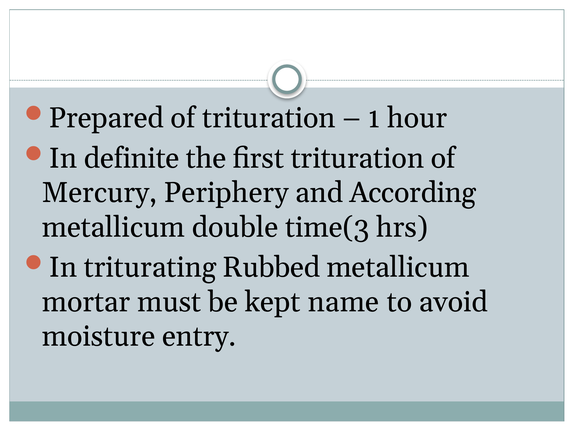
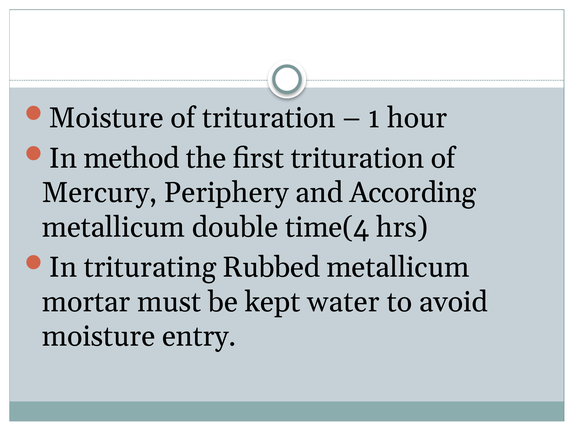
Prepared at (106, 118): Prepared -> Moisture
definite: definite -> method
time(3: time(3 -> time(4
name: name -> water
